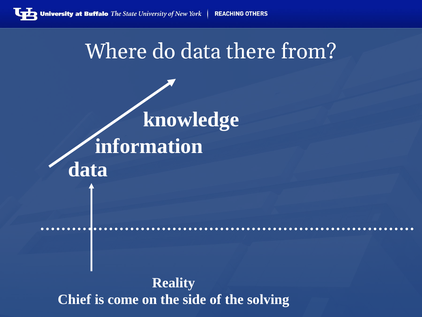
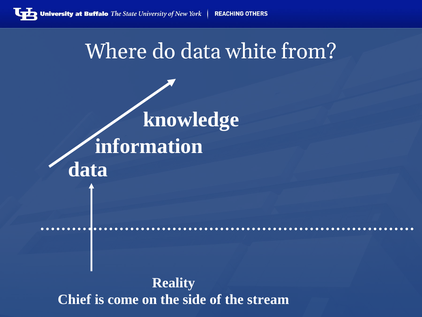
there: there -> white
solving: solving -> stream
